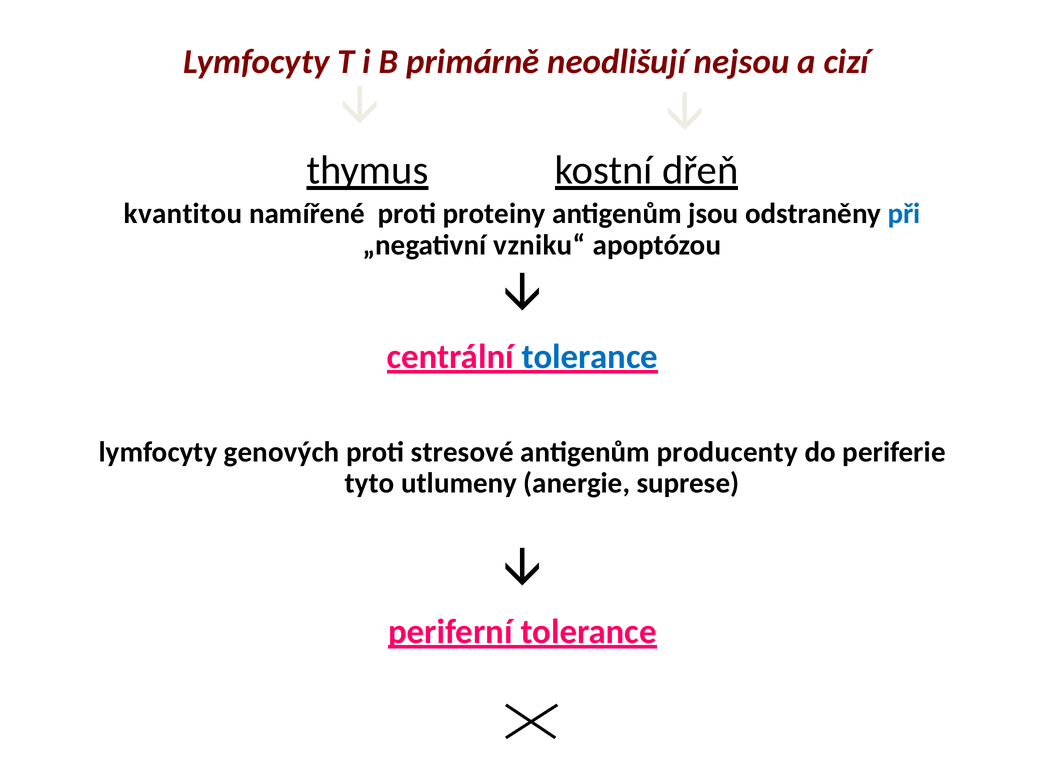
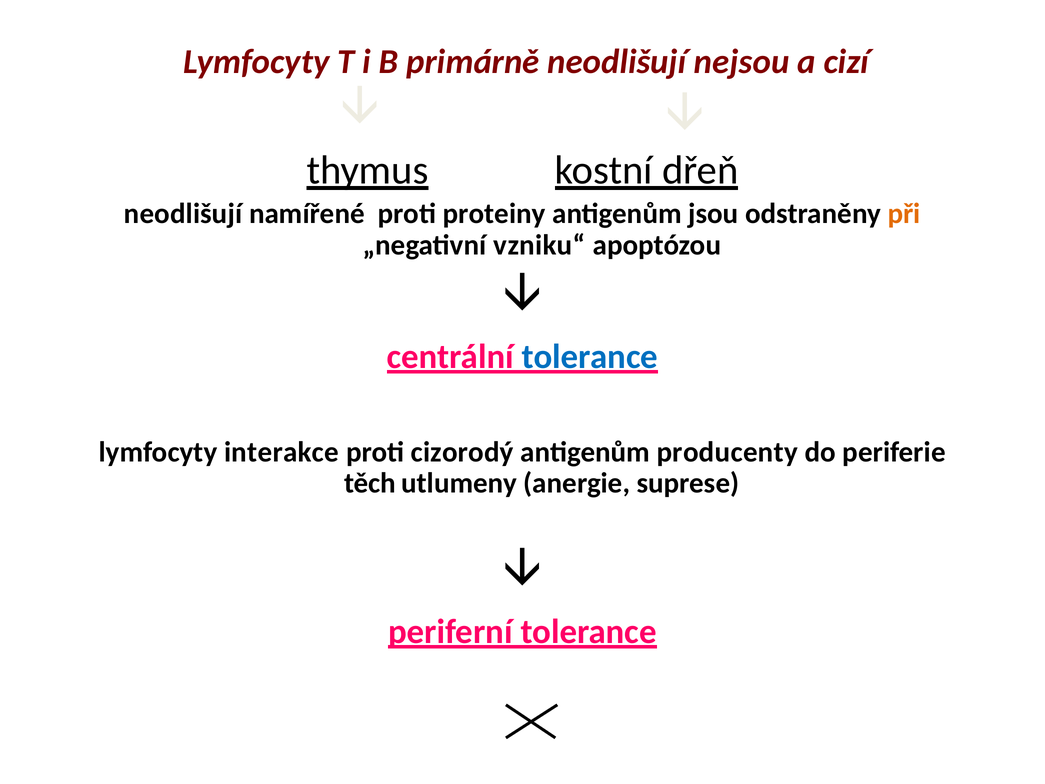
kvantitou at (183, 214): kvantitou -> neodlišují
při colour: blue -> orange
genových: genových -> interakce
stresové: stresové -> cizorodý
tyto: tyto -> těch
